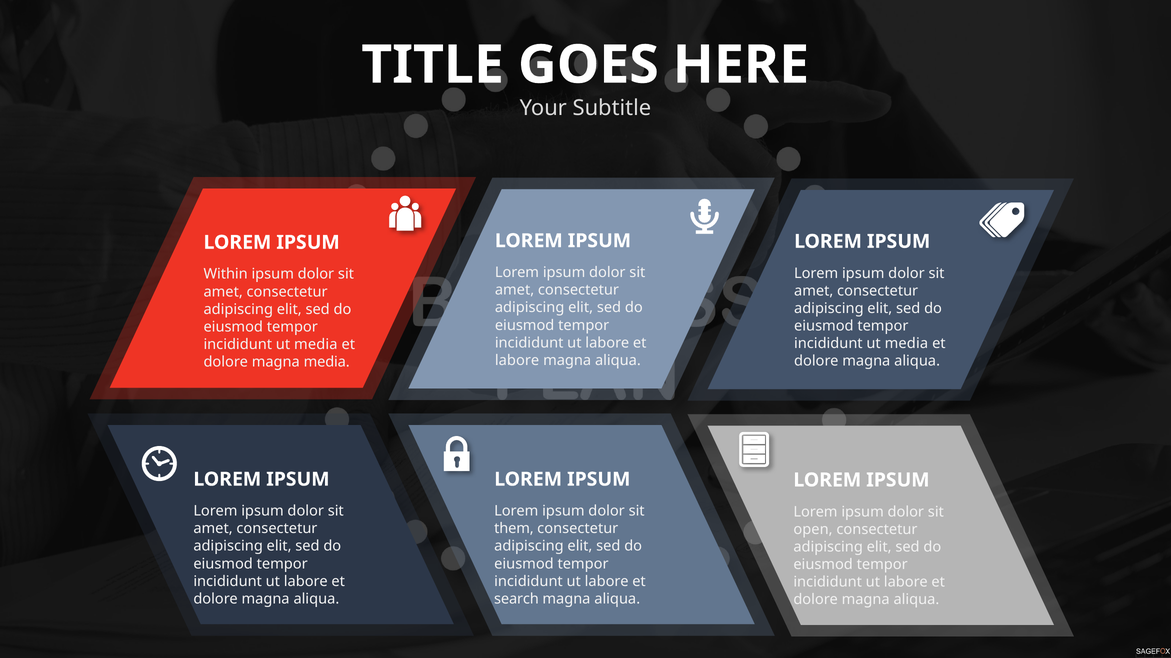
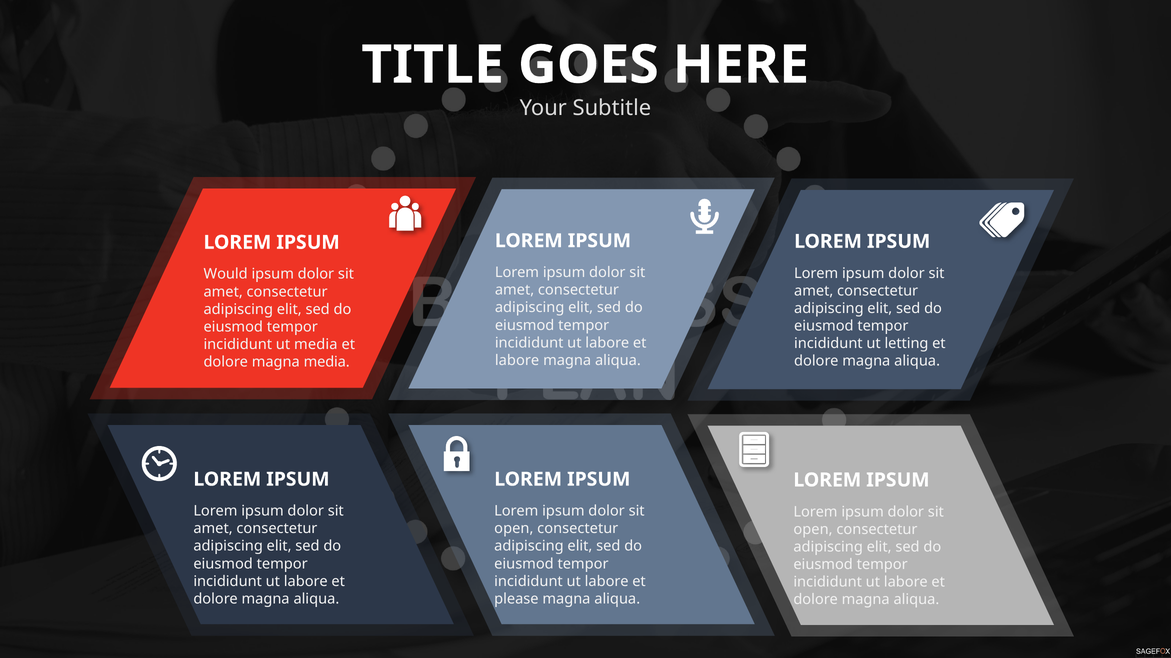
Within: Within -> Would
media at (906, 344): media -> letting
them at (514, 529): them -> open
search: search -> please
